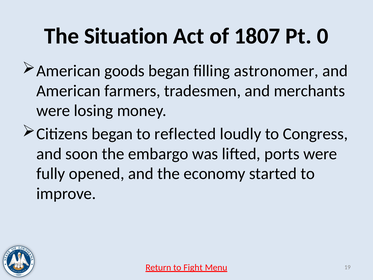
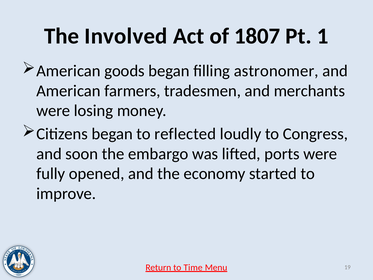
Situation: Situation -> Involved
0: 0 -> 1
Fight: Fight -> Time
